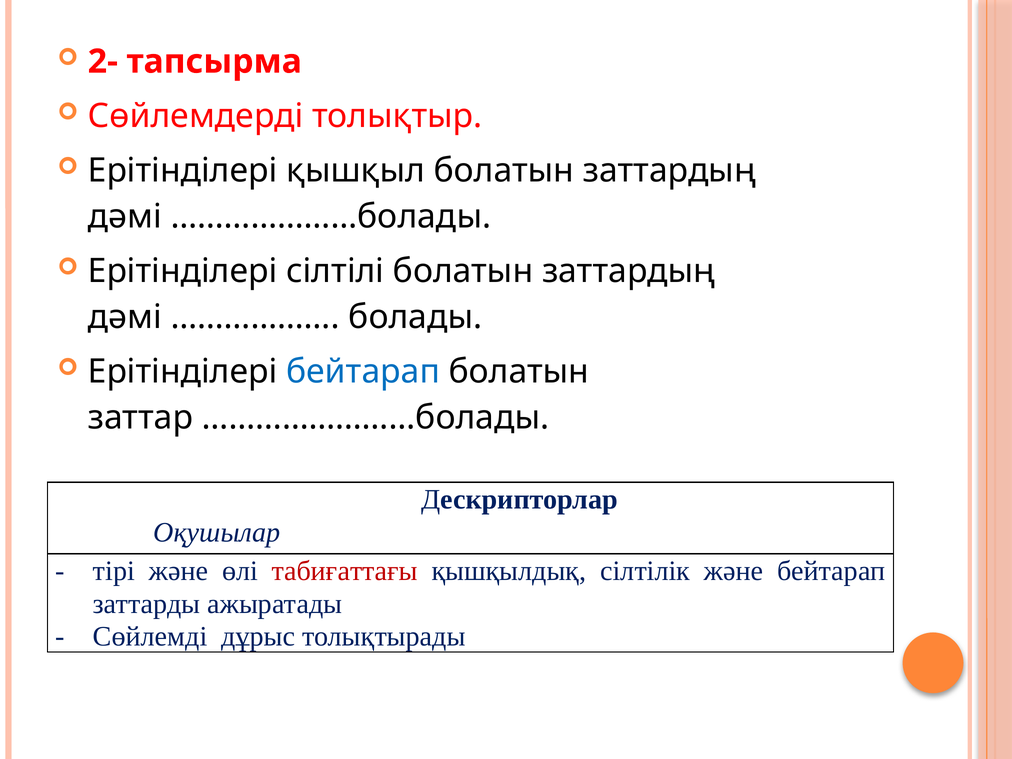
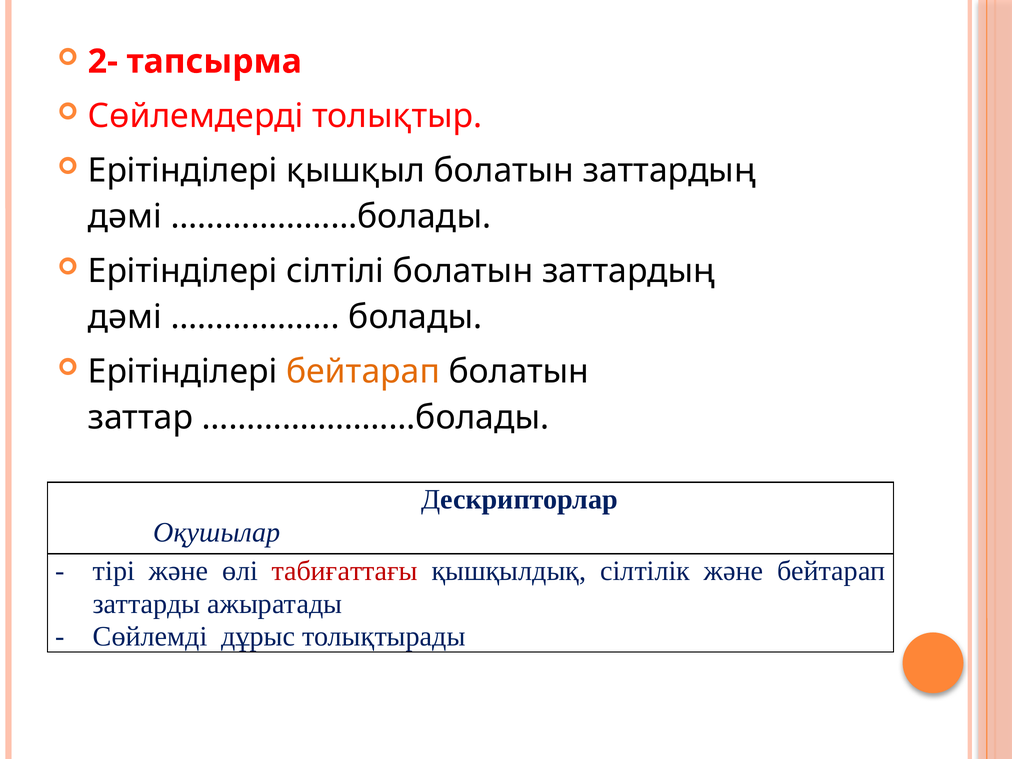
бейтарап at (363, 372) colour: blue -> orange
